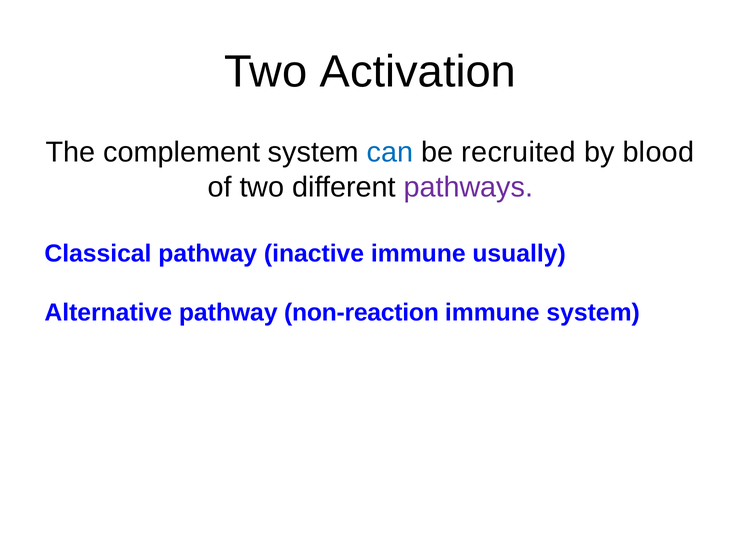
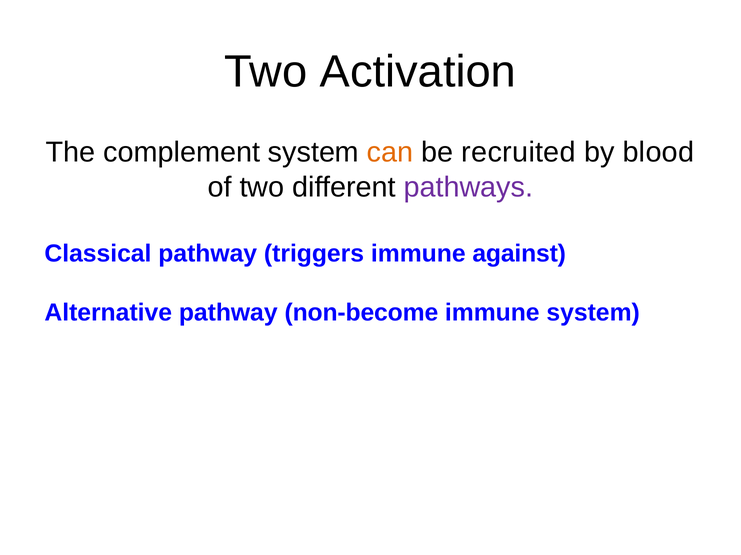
can colour: blue -> orange
inactive: inactive -> triggers
usually: usually -> against
non-reaction: non-reaction -> non-become
